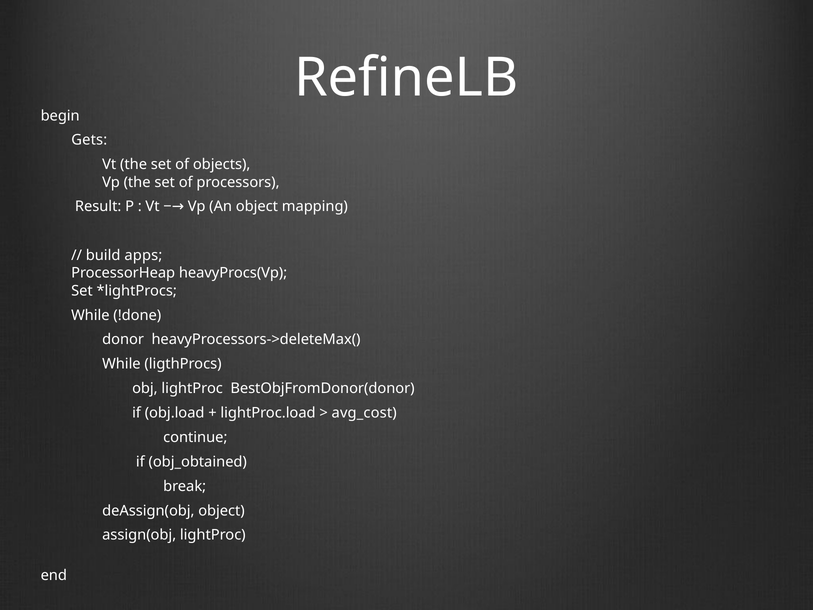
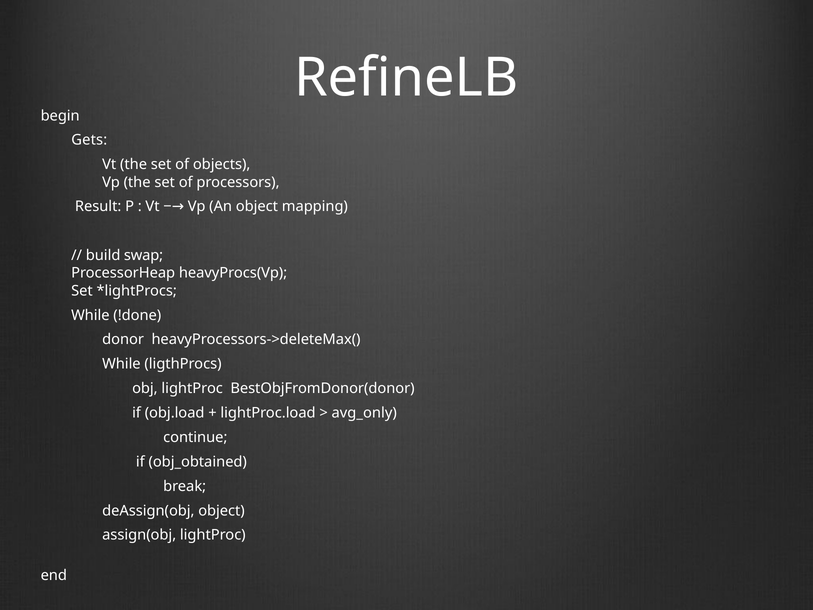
apps: apps -> swap
avg_cost: avg_cost -> avg_only
